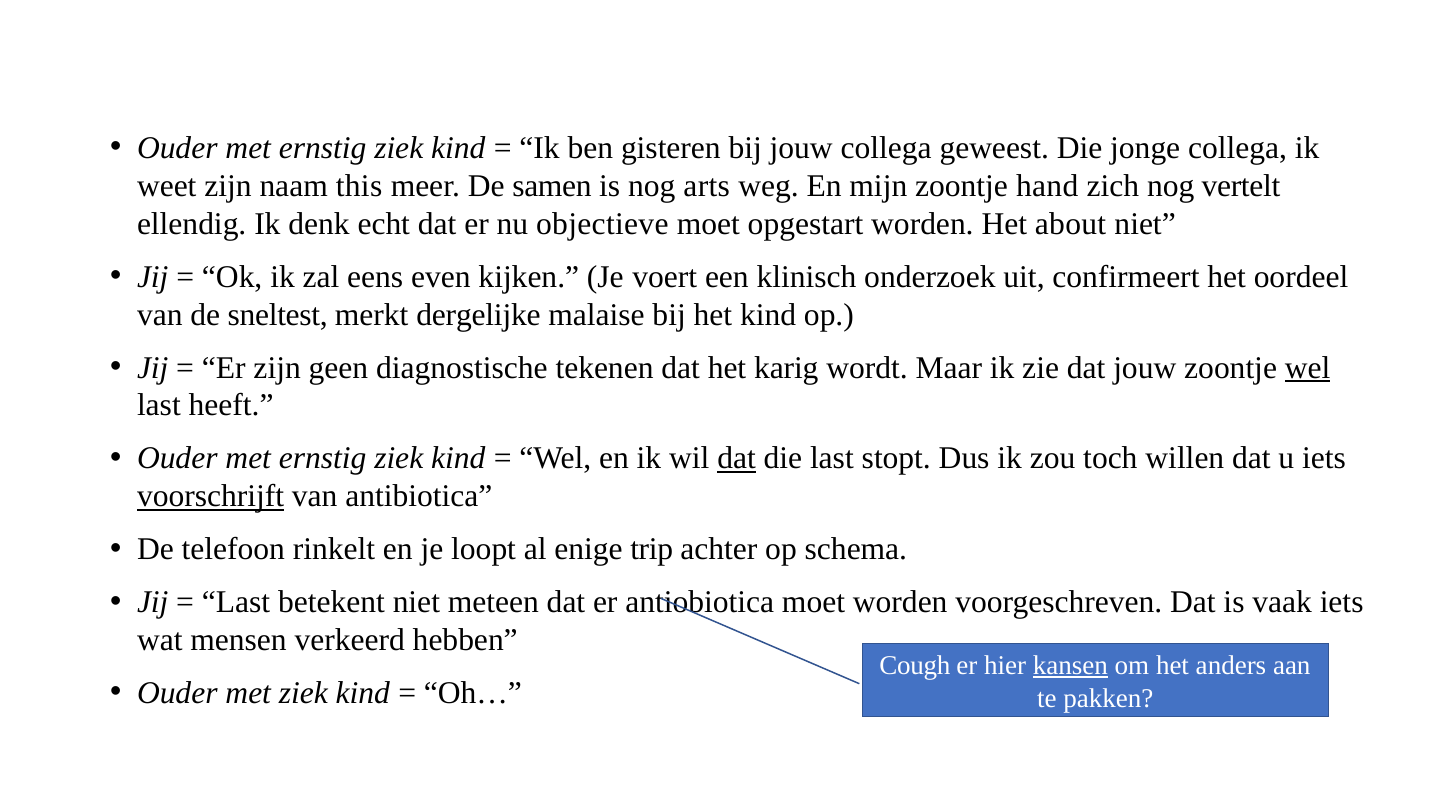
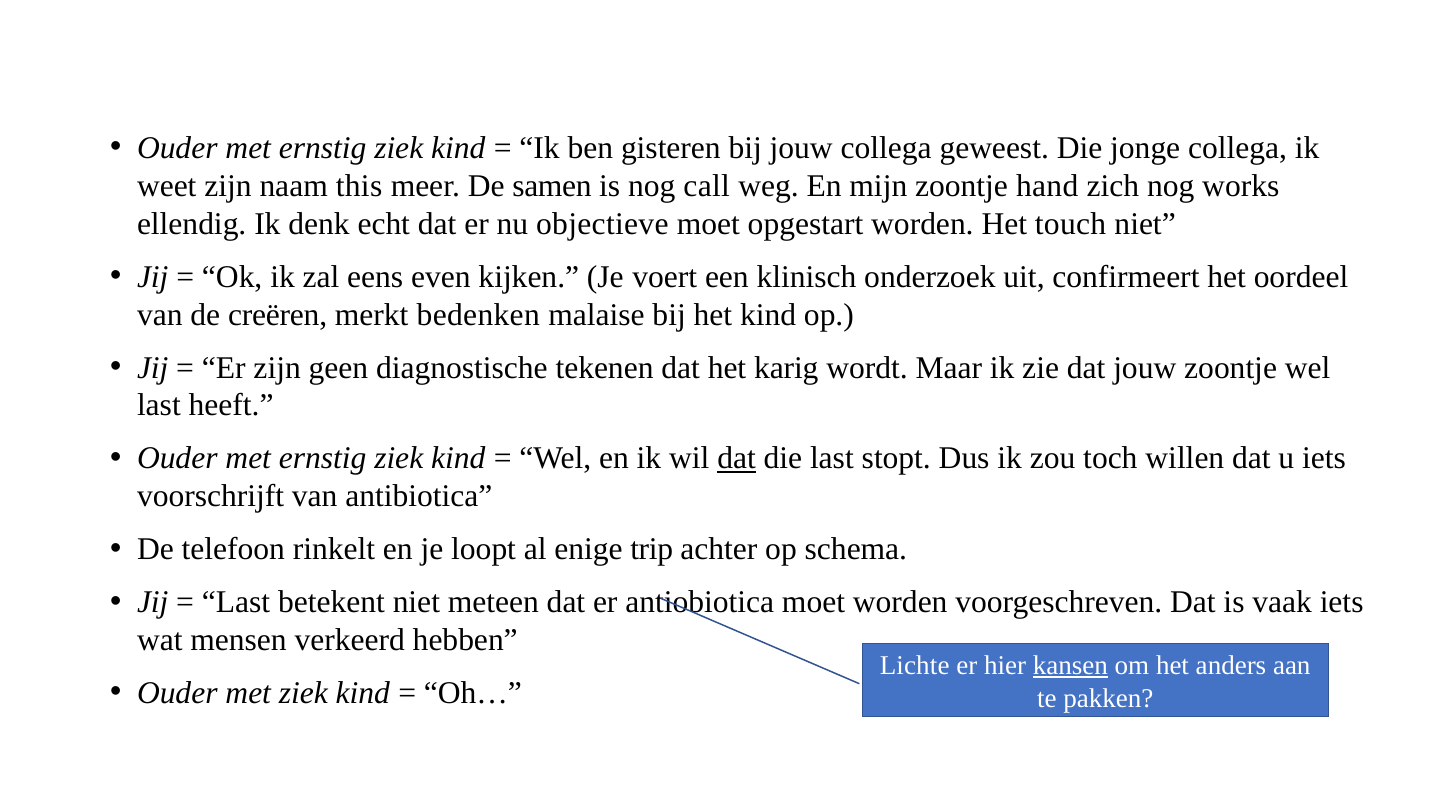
arts: arts -> call
vertelt: vertelt -> works
about: about -> touch
sneltest: sneltest -> creëren
dergelijke: dergelijke -> bedenken
wel at (1308, 367) underline: present -> none
voorschrijft underline: present -> none
Cough: Cough -> Lichte
